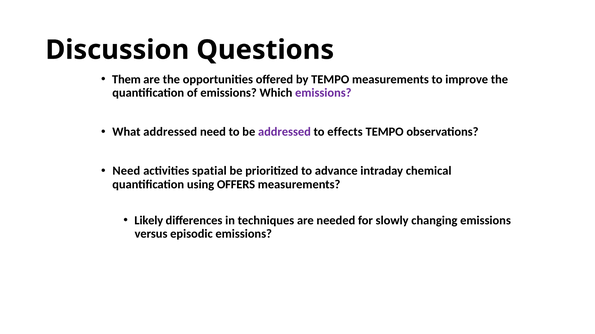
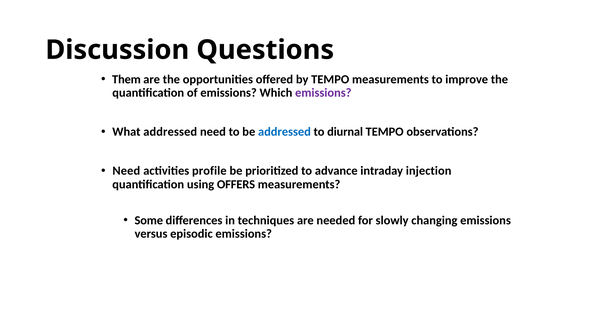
addressed at (284, 132) colour: purple -> blue
effects: effects -> diurnal
spatial: spatial -> profile
chemical: chemical -> injection
Likely: Likely -> Some
